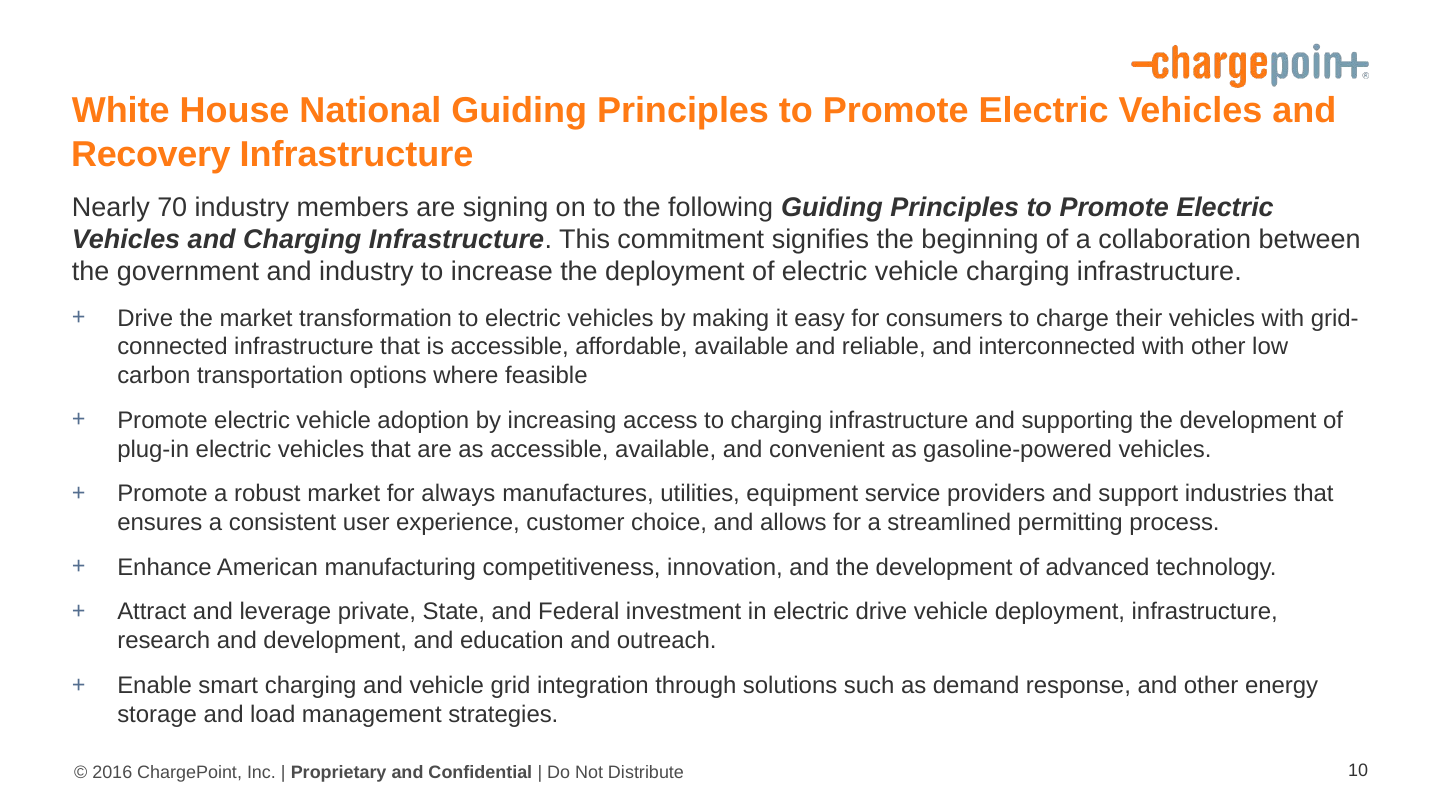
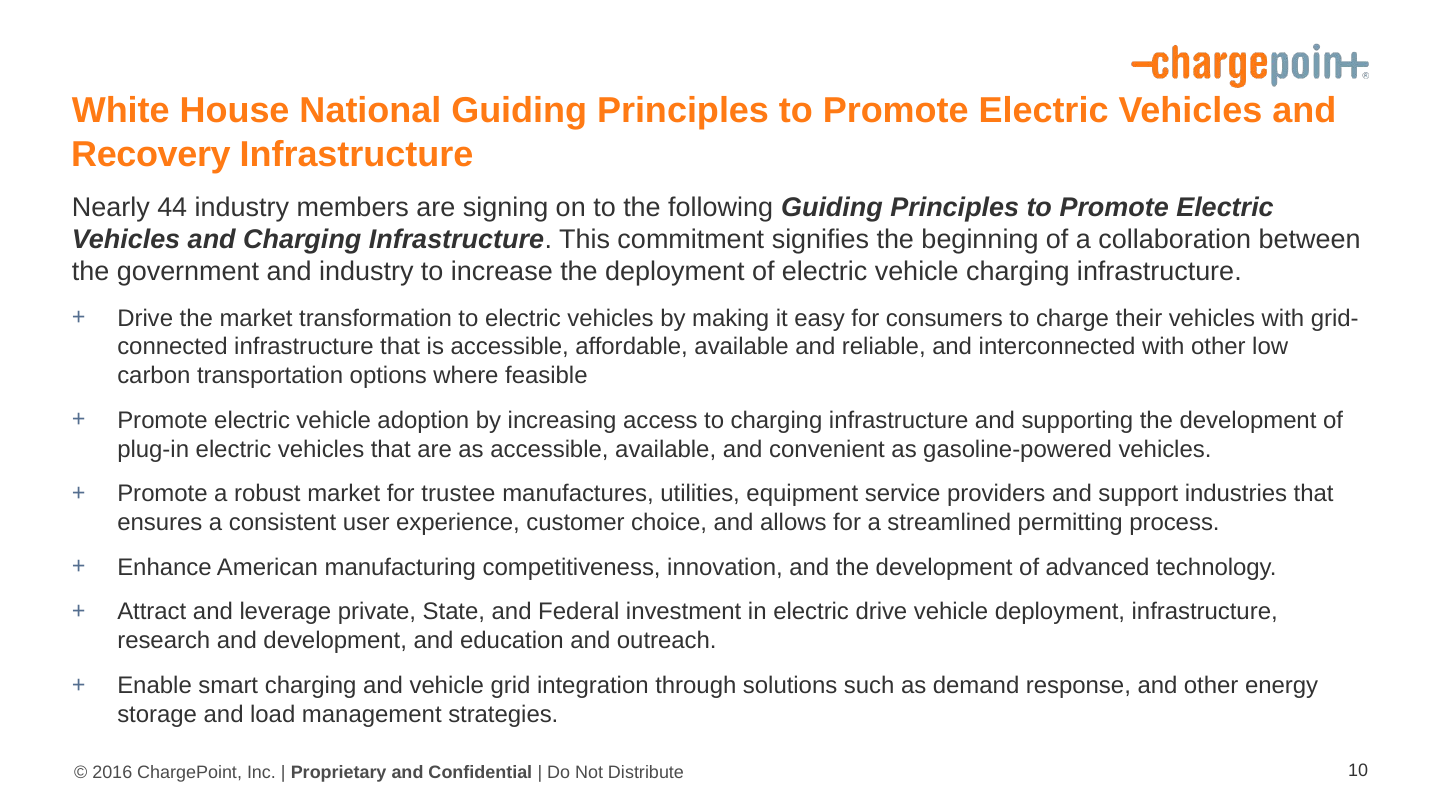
70: 70 -> 44
always: always -> trustee
